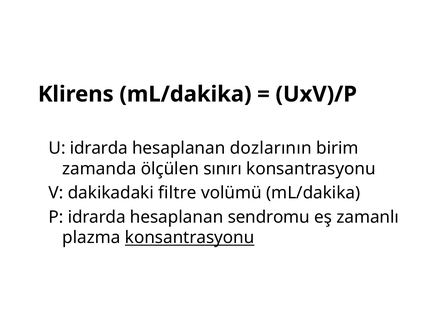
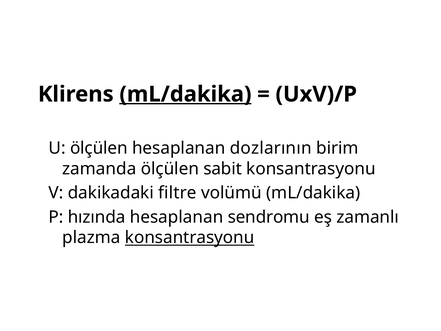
mL/dakika at (185, 94) underline: none -> present
U idrarda: idrarda -> ölçülen
sınırı: sınırı -> sabit
P idrarda: idrarda -> hızında
